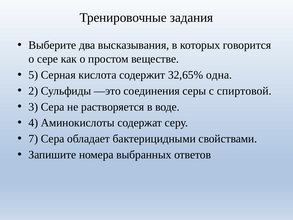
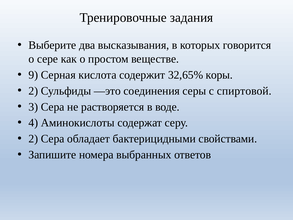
5: 5 -> 9
одна: одна -> коры
7 at (33, 139): 7 -> 2
